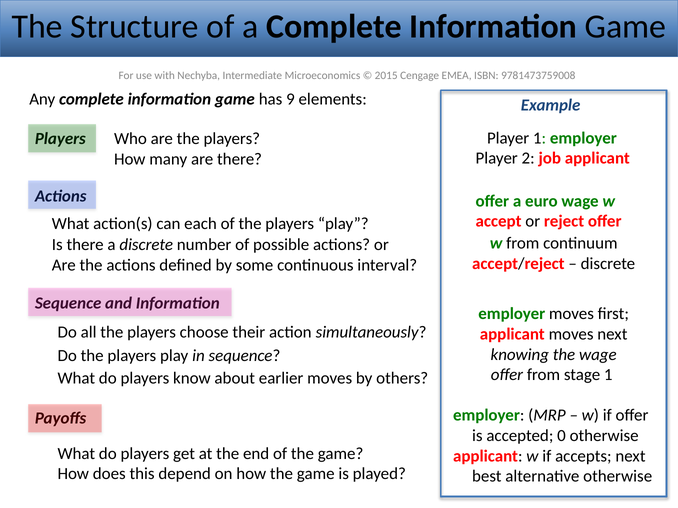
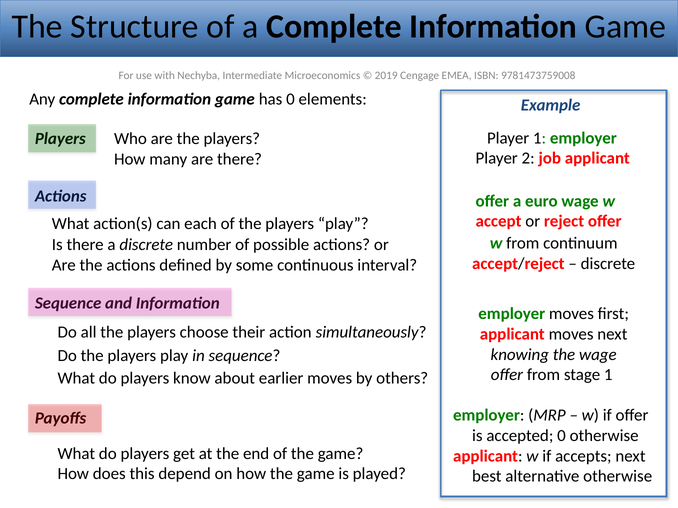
2015: 2015 -> 2019
has 9: 9 -> 0
